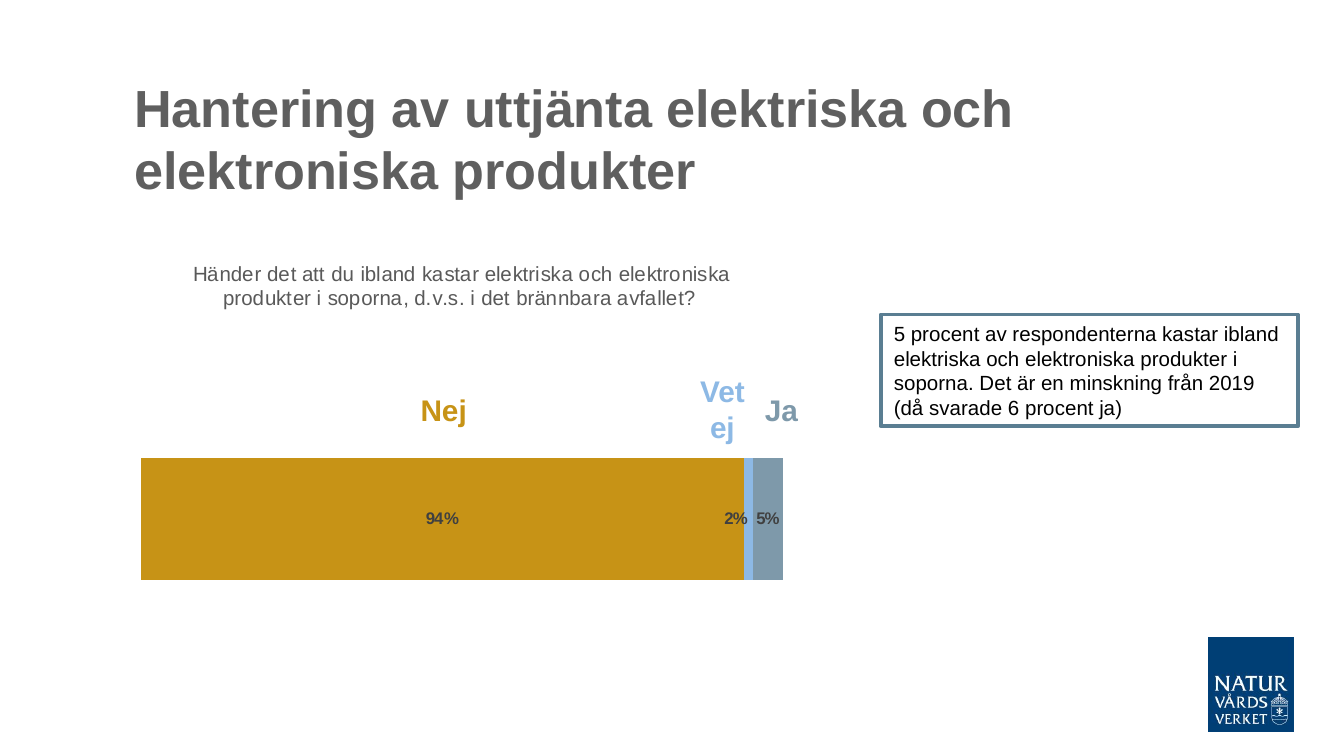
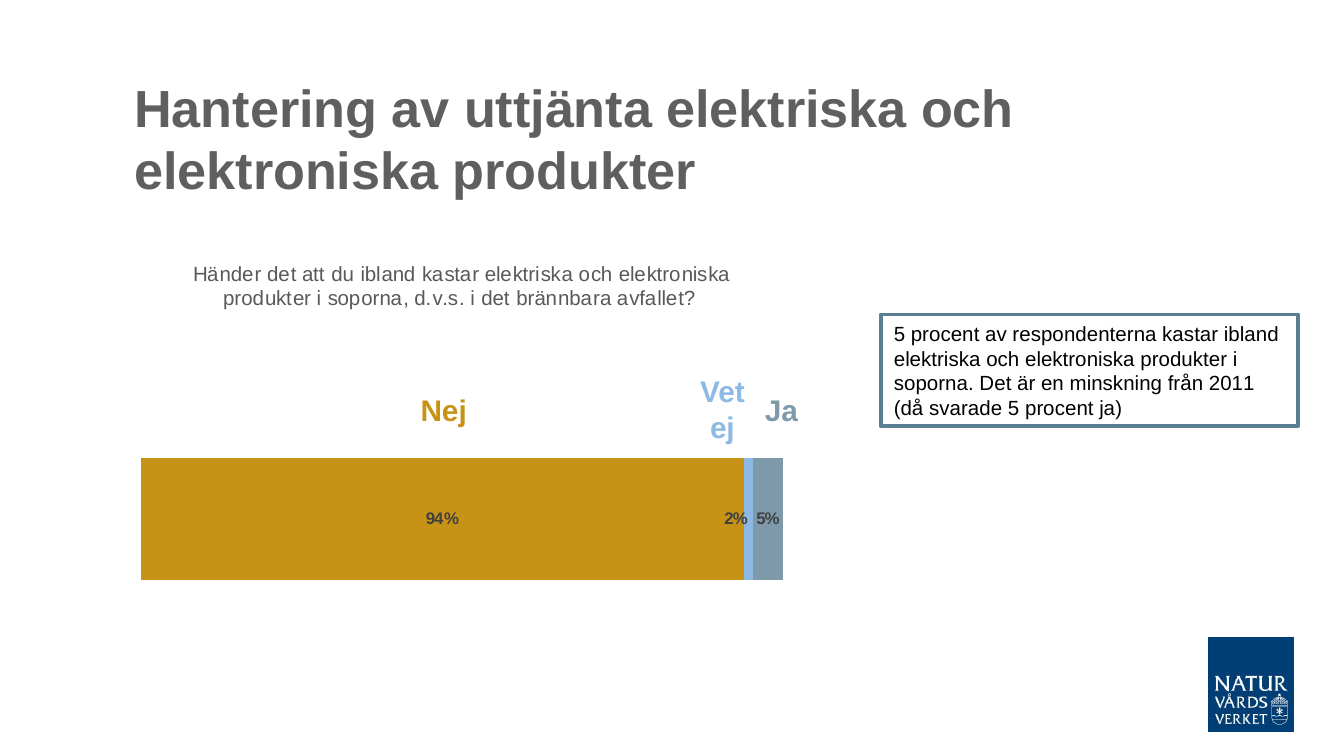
2019: 2019 -> 2011
svarade 6: 6 -> 5
